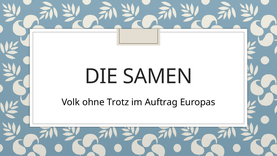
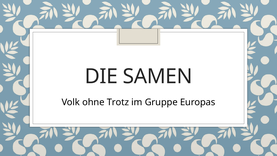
Auftrag: Auftrag -> Gruppe
